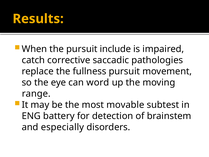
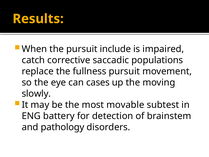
pathologies: pathologies -> populations
word: word -> cases
range: range -> slowly
especially: especially -> pathology
